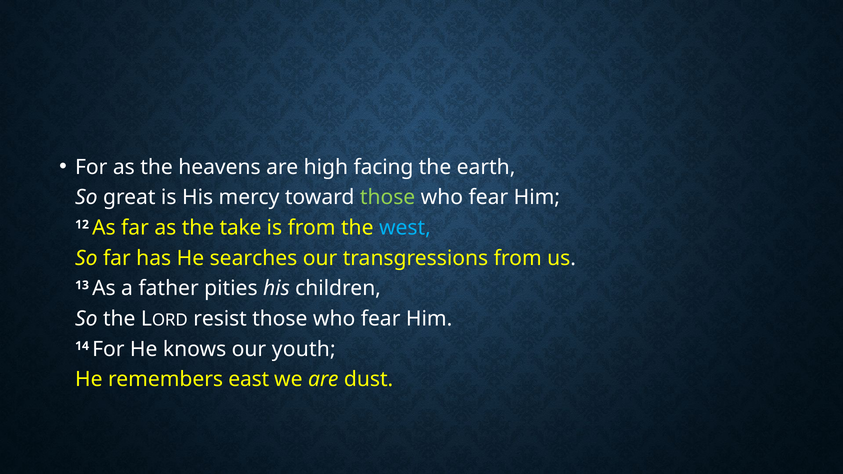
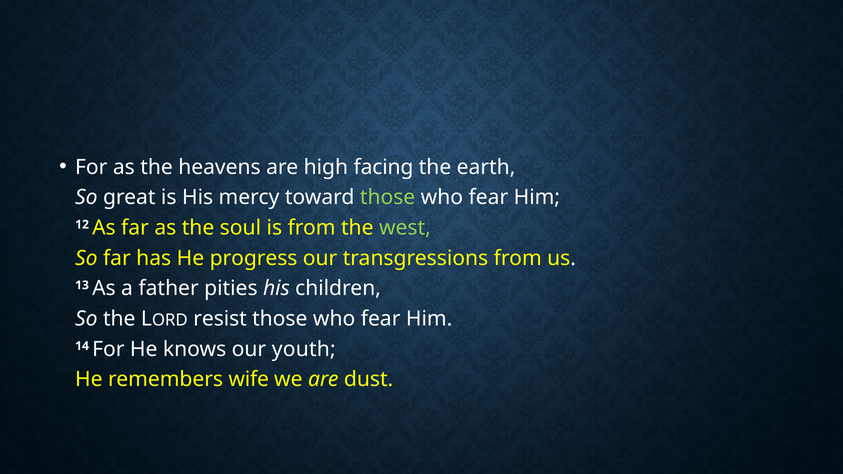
take: take -> soul
west colour: light blue -> light green
searches: searches -> progress
east: east -> wife
